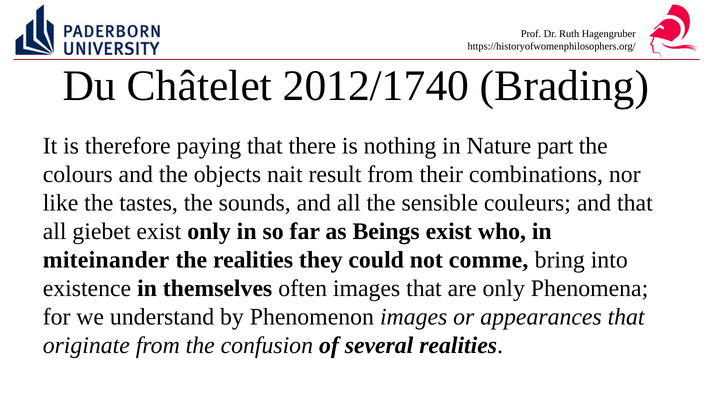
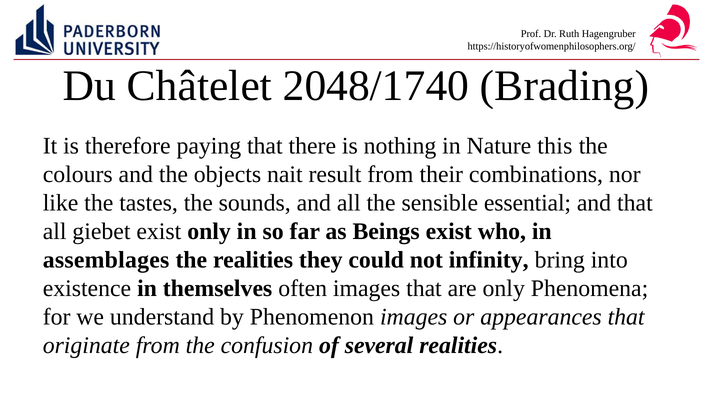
2012/1740: 2012/1740 -> 2048/1740
part: part -> this
couleurs: couleurs -> essential
miteinander: miteinander -> assemblages
comme: comme -> infinity
